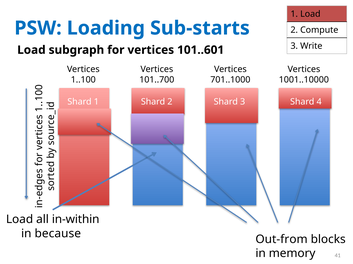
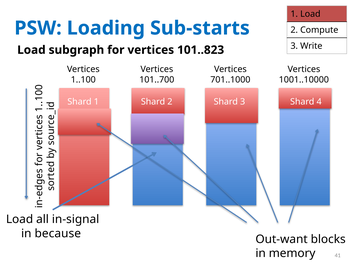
101..601: 101..601 -> 101..823
in-within: in-within -> in-signal
Out-from: Out-from -> Out-want
